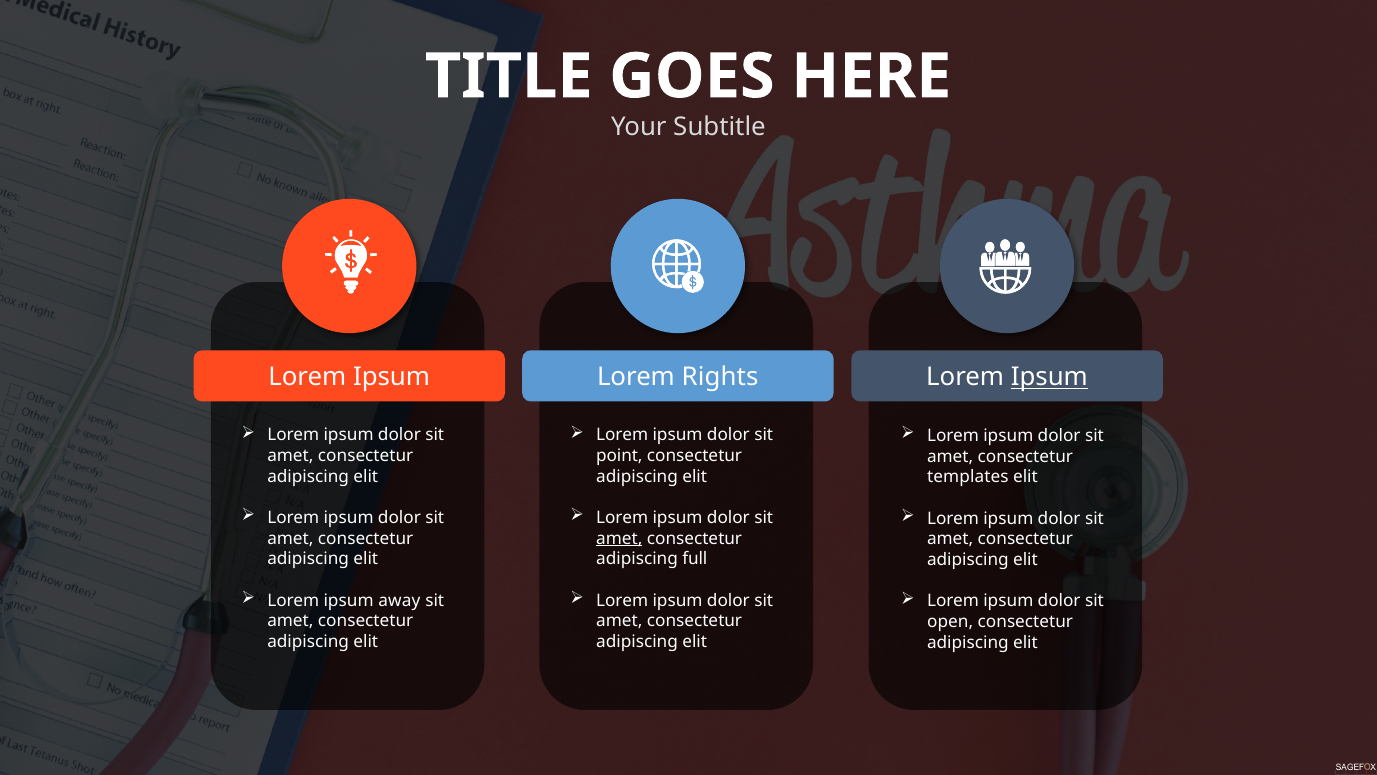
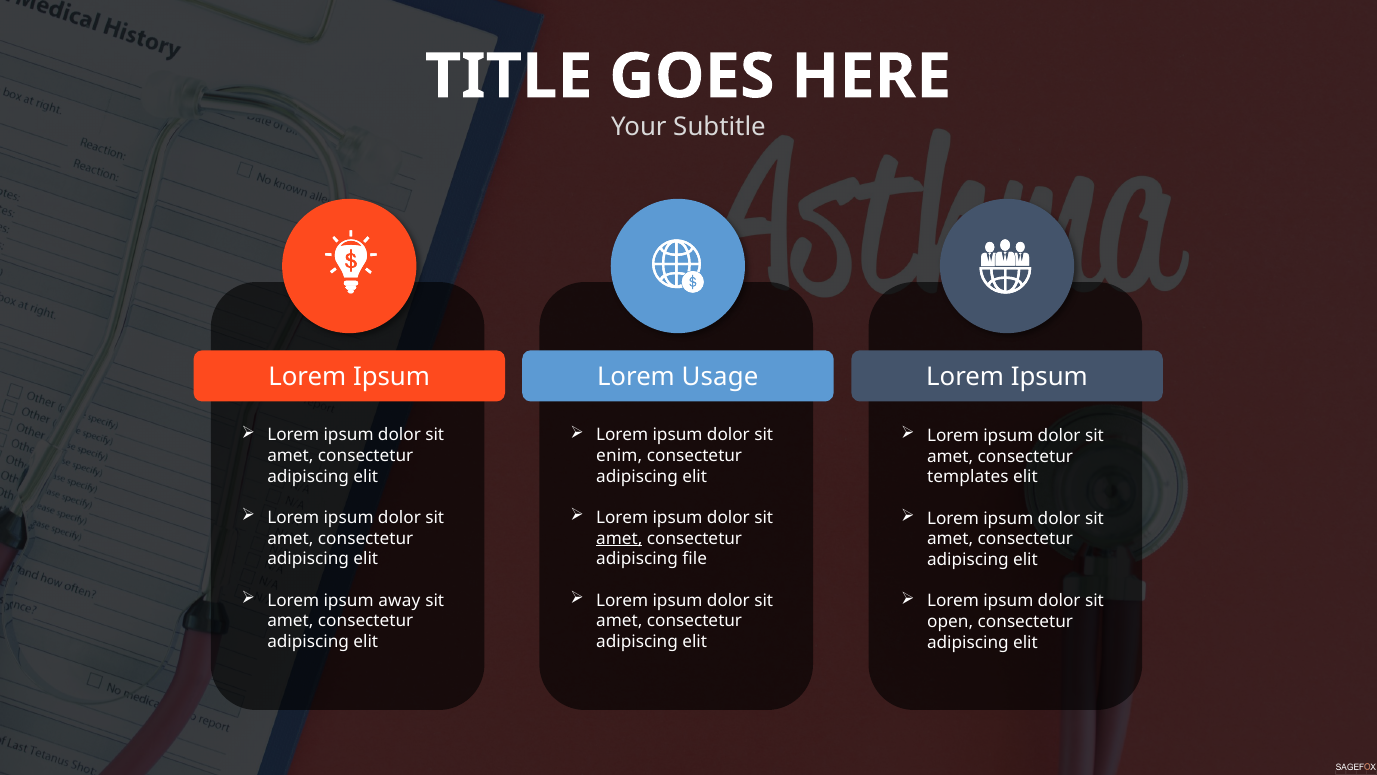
Rights: Rights -> Usage
Ipsum at (1049, 377) underline: present -> none
point: point -> enim
full: full -> file
